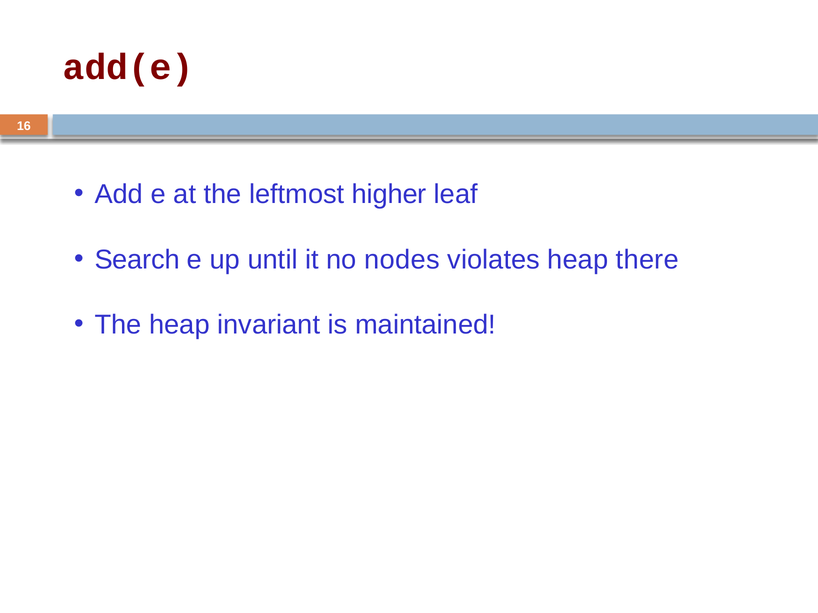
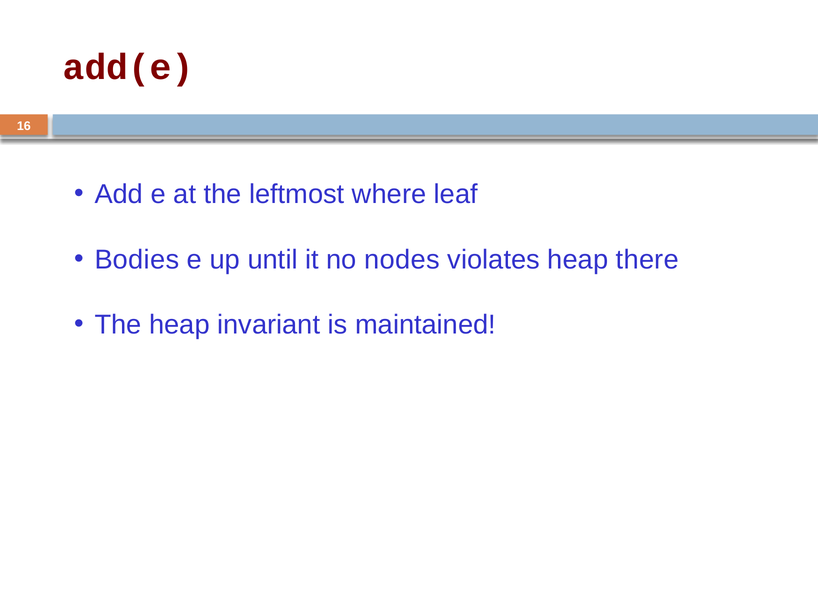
higher: higher -> where
Search: Search -> Bodies
